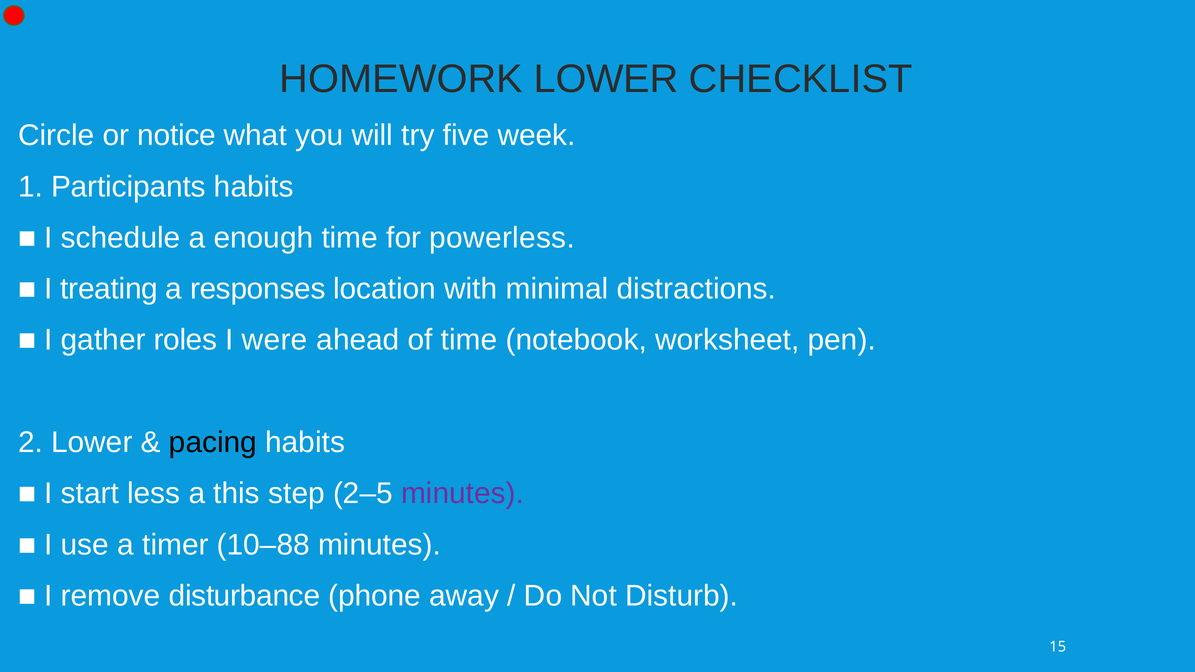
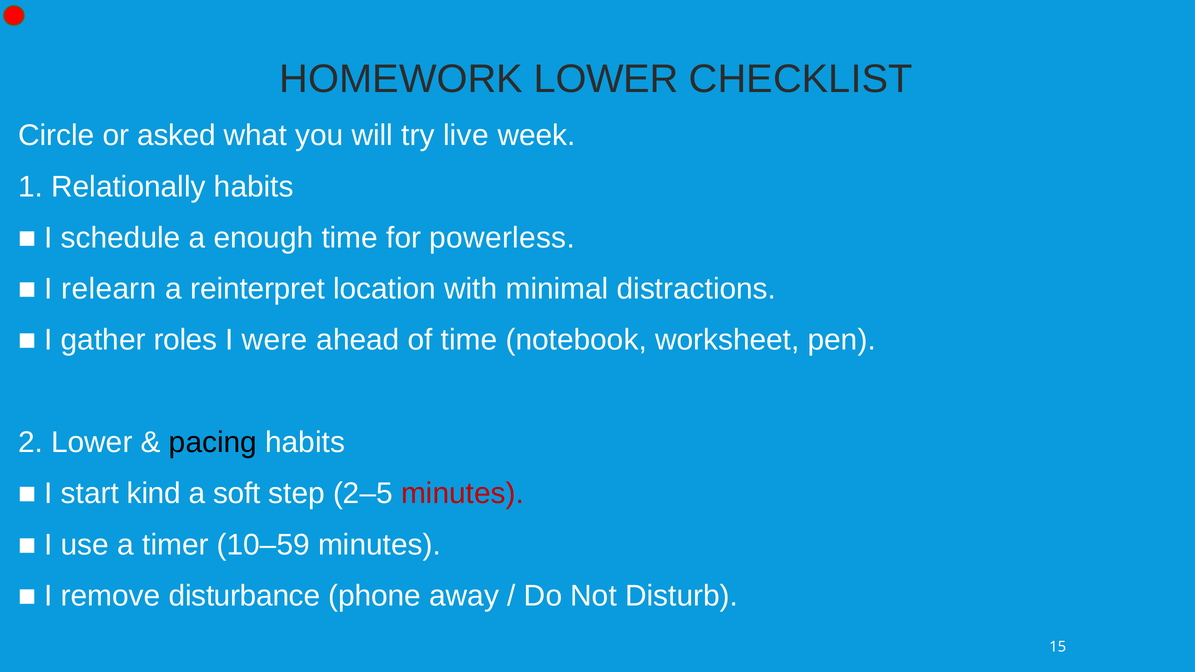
notice: notice -> asked
five: five -> live
Participants: Participants -> Relationally
treating: treating -> relearn
responses: responses -> reinterpret
less: less -> kind
this: this -> soft
minutes at (462, 494) colour: purple -> red
10–88: 10–88 -> 10–59
